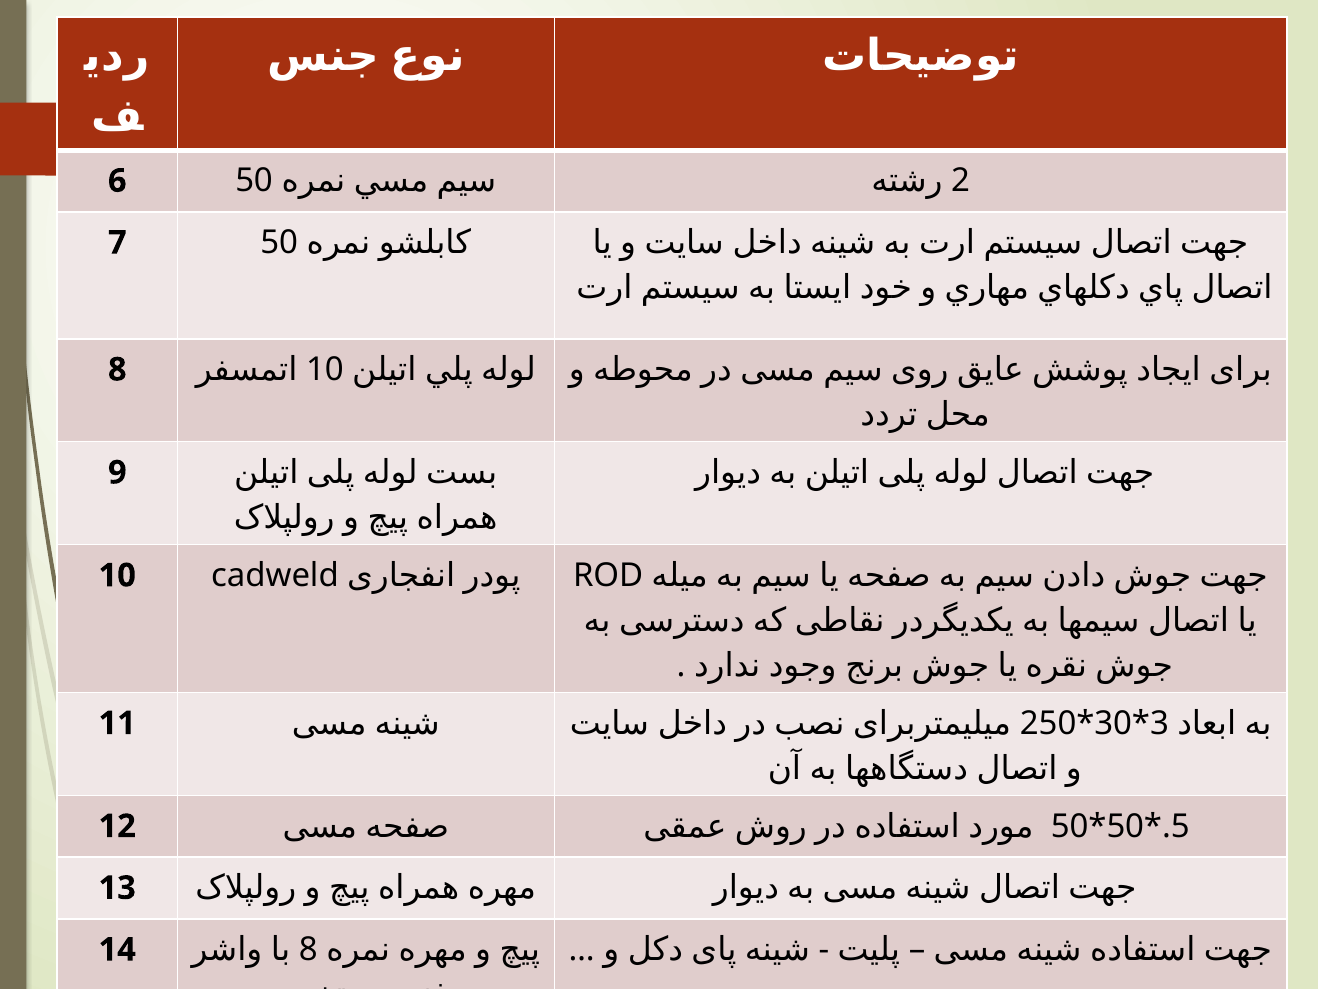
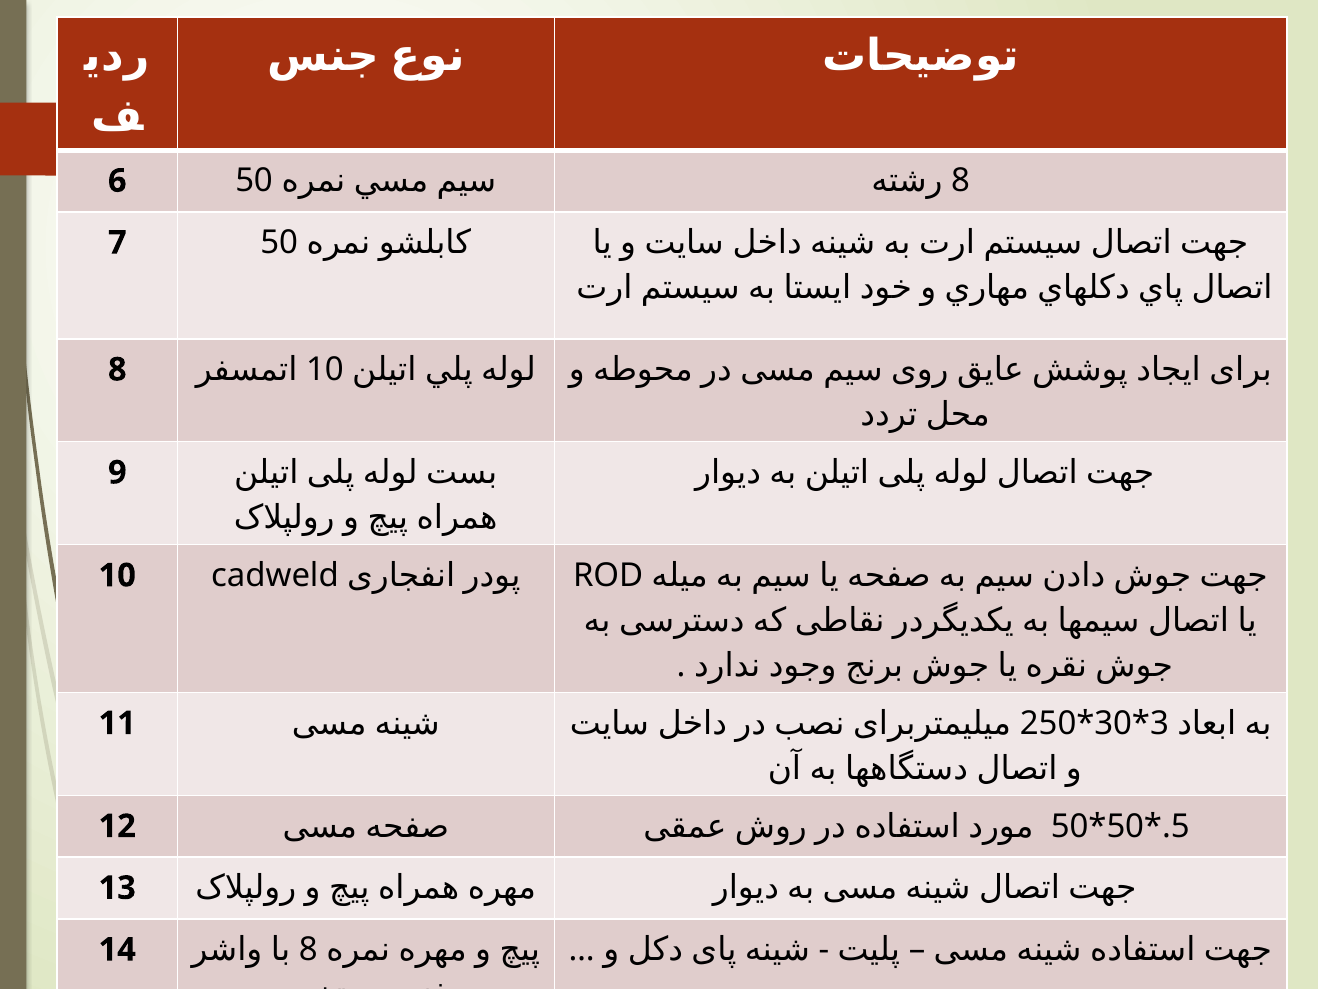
50 2: 2 -> 8
